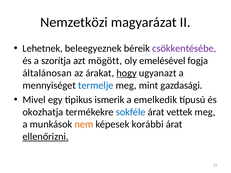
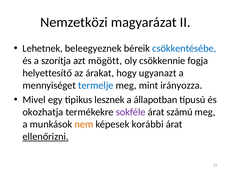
csökkentésébe colour: purple -> blue
emelésével: emelésével -> csökkennie
általánosan: általánosan -> helyettesítő
hogy underline: present -> none
gazdasági: gazdasági -> irányozza
ismerik: ismerik -> lesznek
emelkedik: emelkedik -> állapotban
sokféle colour: blue -> purple
vettek: vettek -> számú
